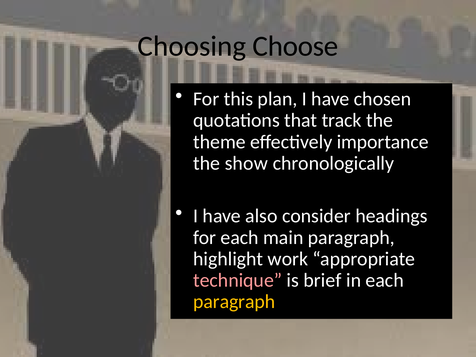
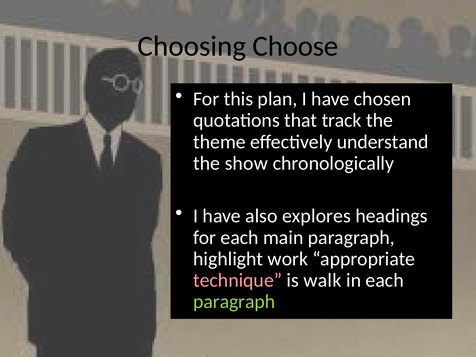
importance: importance -> understand
consider: consider -> explores
brief: brief -> walk
paragraph at (234, 302) colour: yellow -> light green
